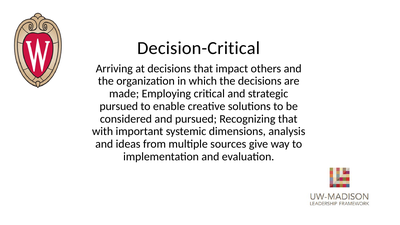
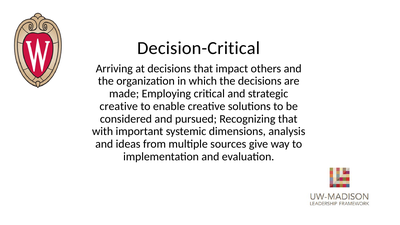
pursued at (119, 106): pursued -> creative
